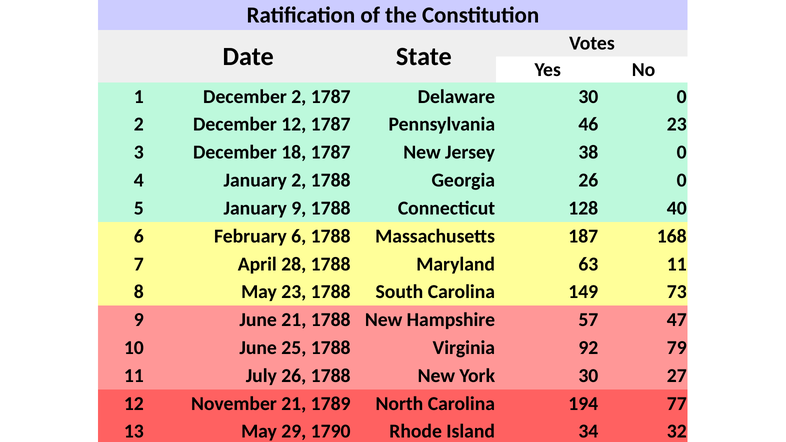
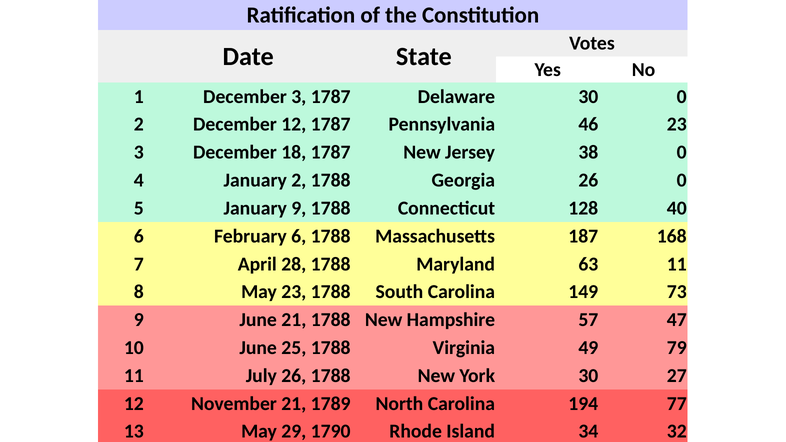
December 2: 2 -> 3
92: 92 -> 49
